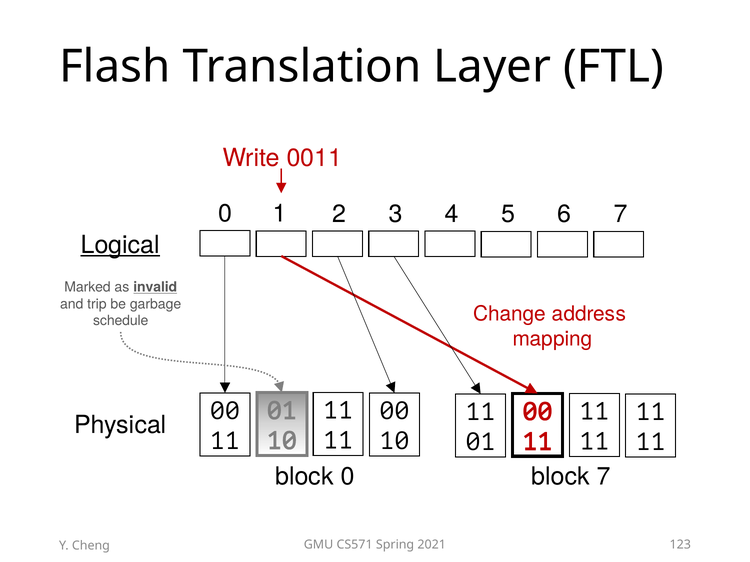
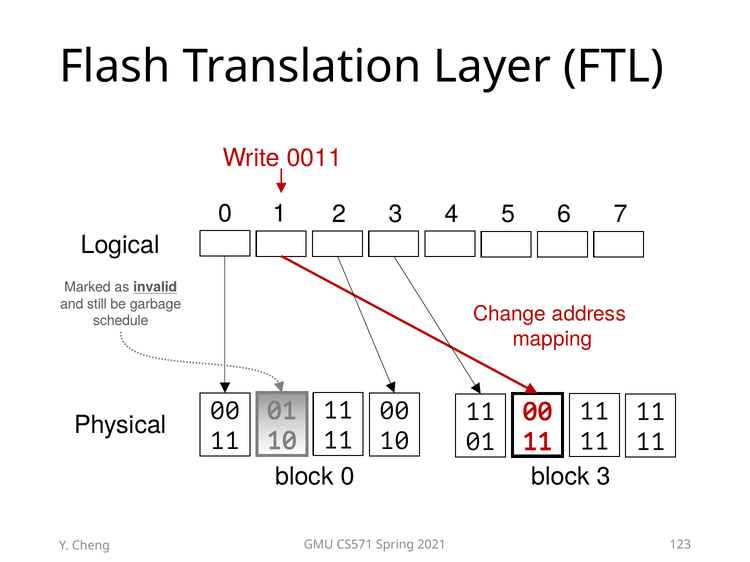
Logical underline: present -> none
trip: trip -> still
block 7: 7 -> 3
